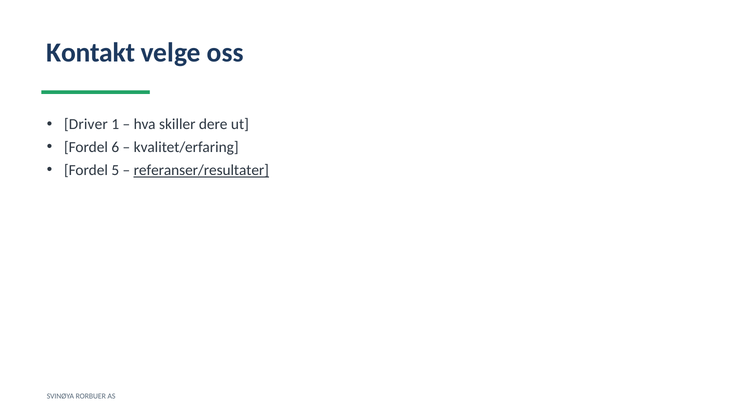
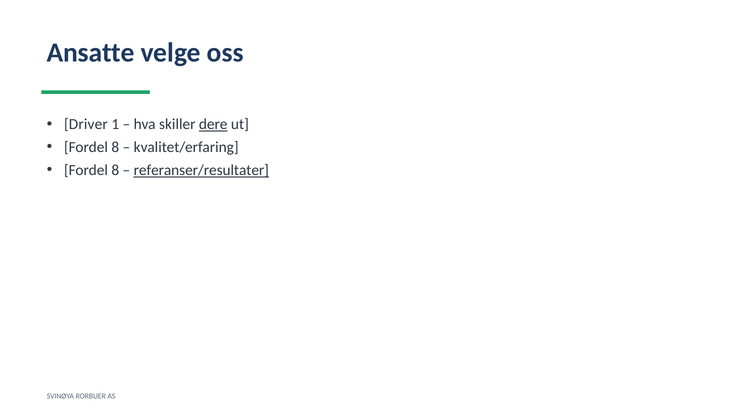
Kontakt: Kontakt -> Ansatte
dere underline: none -> present
6 at (115, 147): 6 -> 8
5 at (115, 170): 5 -> 8
